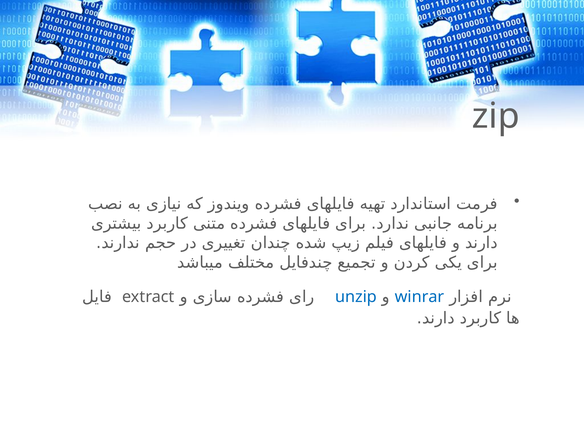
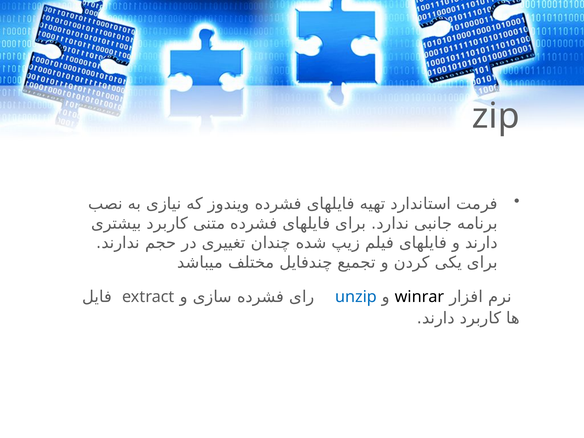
winrar colour: blue -> black
